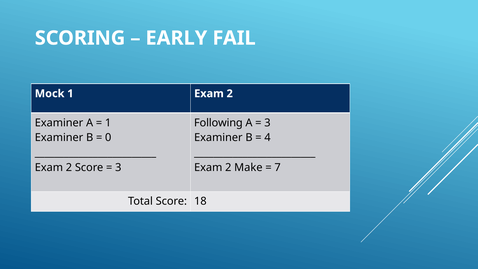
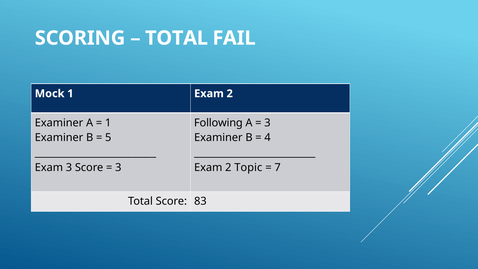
EARLY at (176, 38): EARLY -> TOTAL
0: 0 -> 5
2 at (69, 168): 2 -> 3
Make: Make -> Topic
18: 18 -> 83
